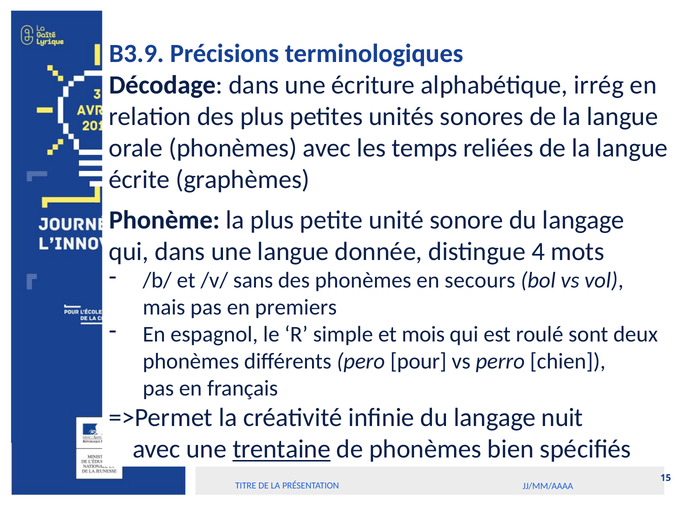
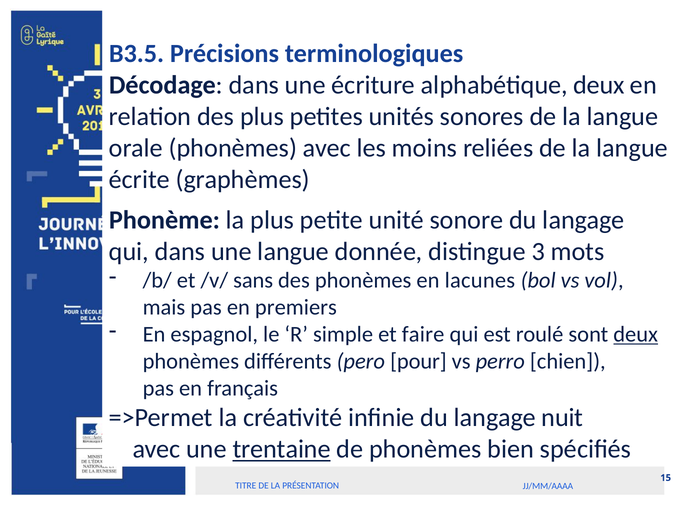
B3.9: B3.9 -> B3.5
alphabétique irrég: irrég -> deux
temps: temps -> moins
4: 4 -> 3
secours: secours -> lacunes
mois: mois -> faire
deux at (636, 335) underline: none -> present
